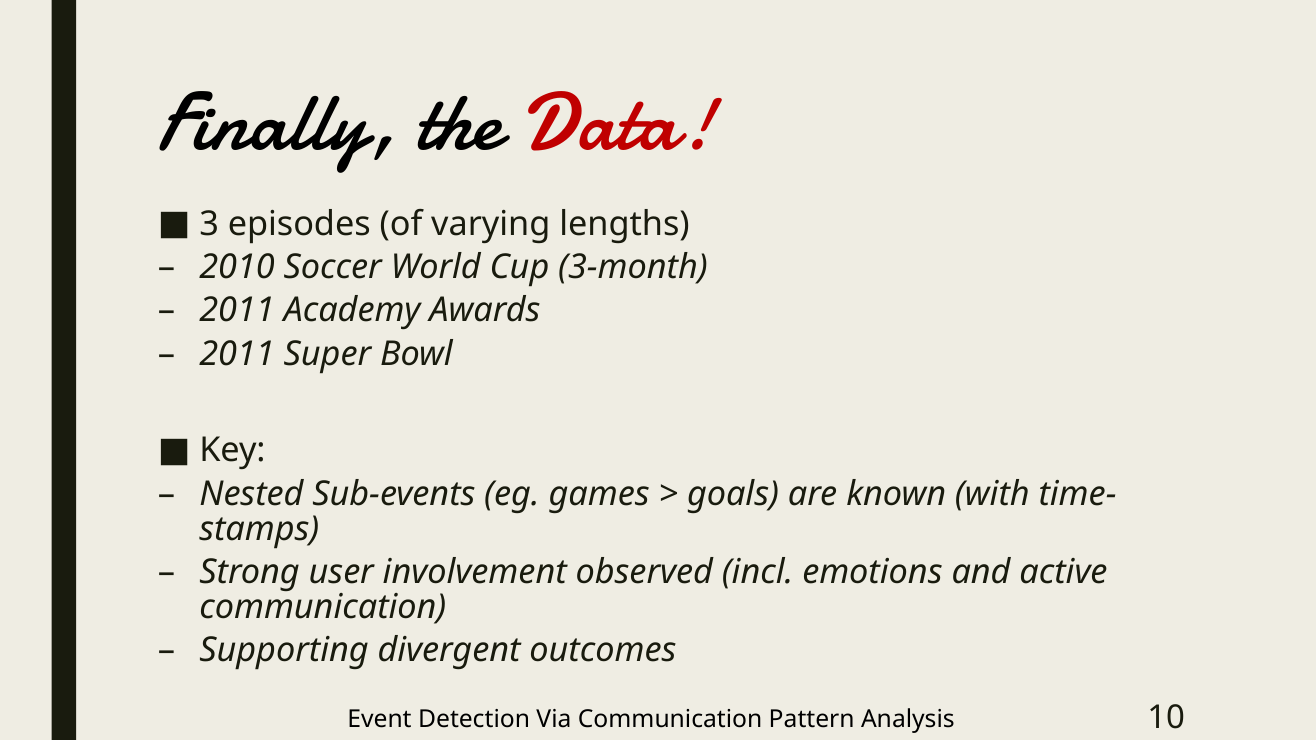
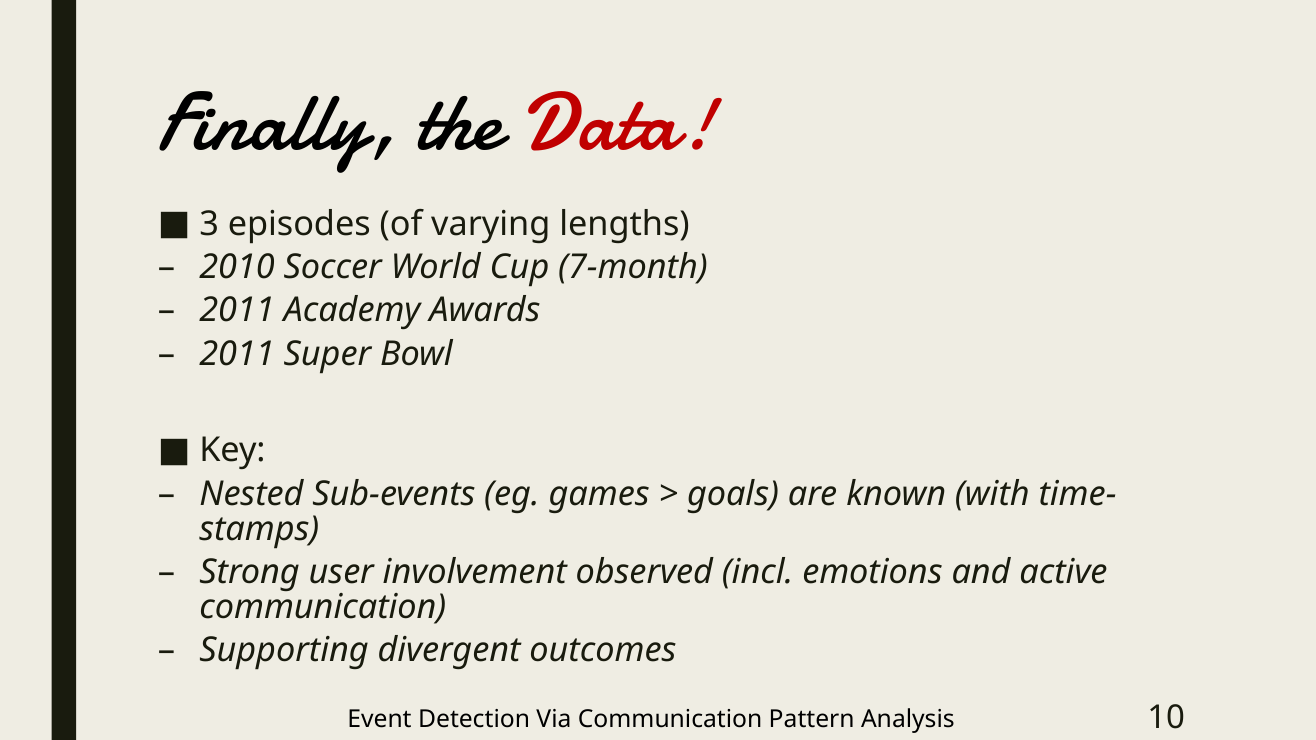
3-month: 3-month -> 7-month
